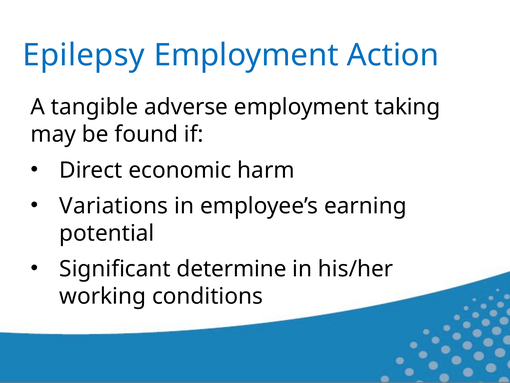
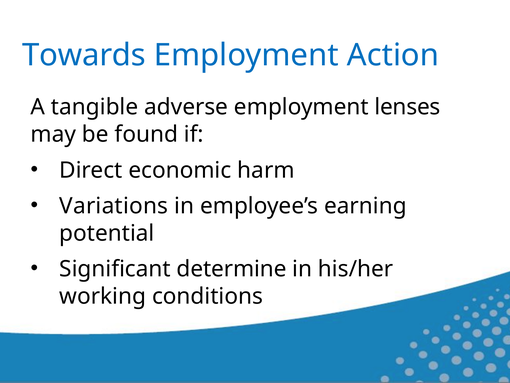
Epilepsy: Epilepsy -> Towards
taking: taking -> lenses
